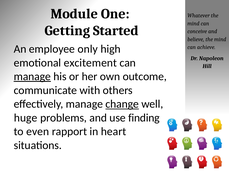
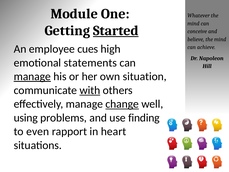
Started underline: none -> present
only: only -> cues
excitement: excitement -> statements
outcome: outcome -> situation
with underline: none -> present
huge: huge -> using
